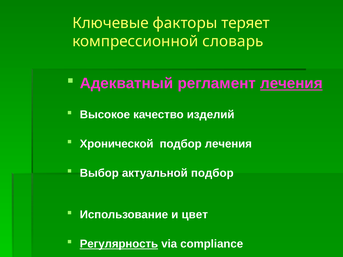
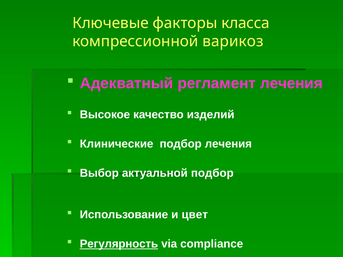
теряет: теряет -> класса
словарь: словарь -> варикоз
лечения at (291, 83) underline: present -> none
Хронической: Хронической -> Клинические
